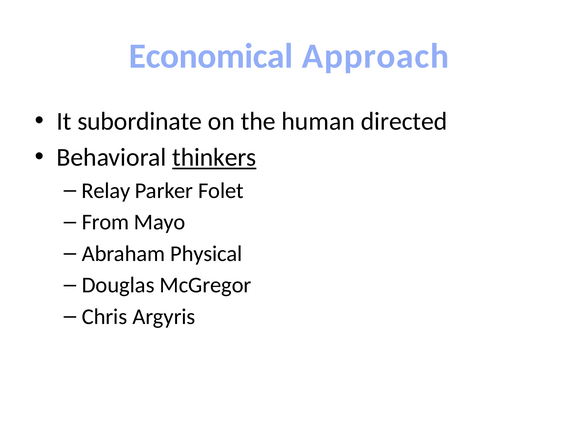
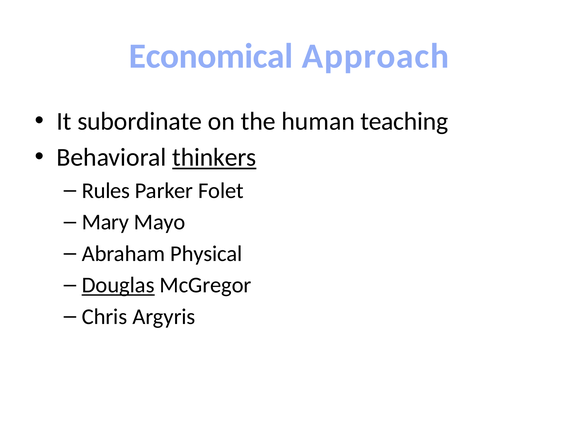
directed: directed -> teaching
Relay: Relay -> Rules
From: From -> Mary
Douglas underline: none -> present
